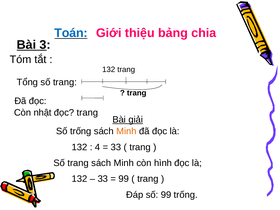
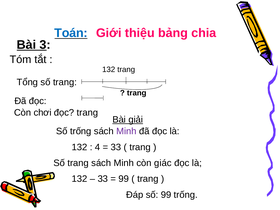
nhật: nhật -> chơi
Minh at (126, 131) colour: orange -> purple
hình: hình -> giác
